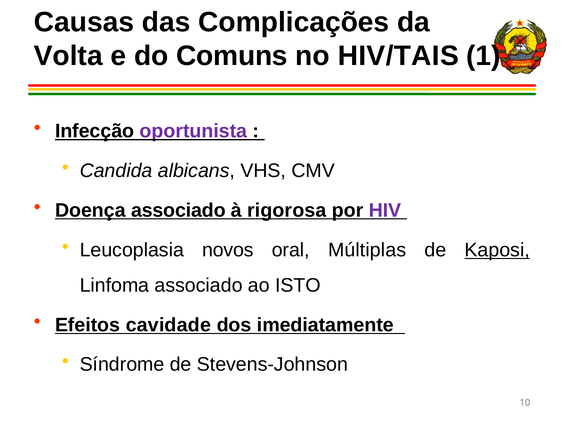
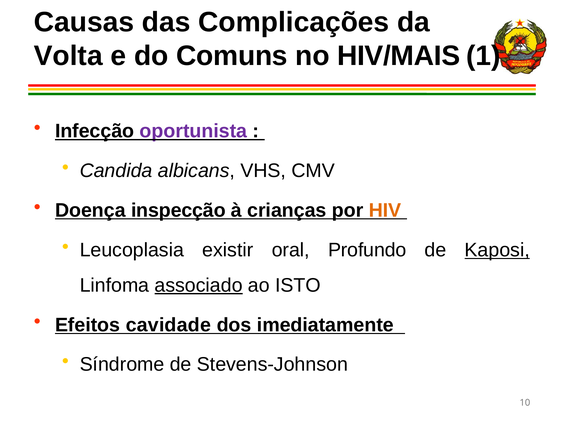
HIV/TAIS: HIV/TAIS -> HIV/MAIS
Doença associado: associado -> inspecção
rigorosa: rigorosa -> crianças
HIV colour: purple -> orange
novos: novos -> existir
Múltiplas: Múltiplas -> Profundo
associado at (199, 285) underline: none -> present
